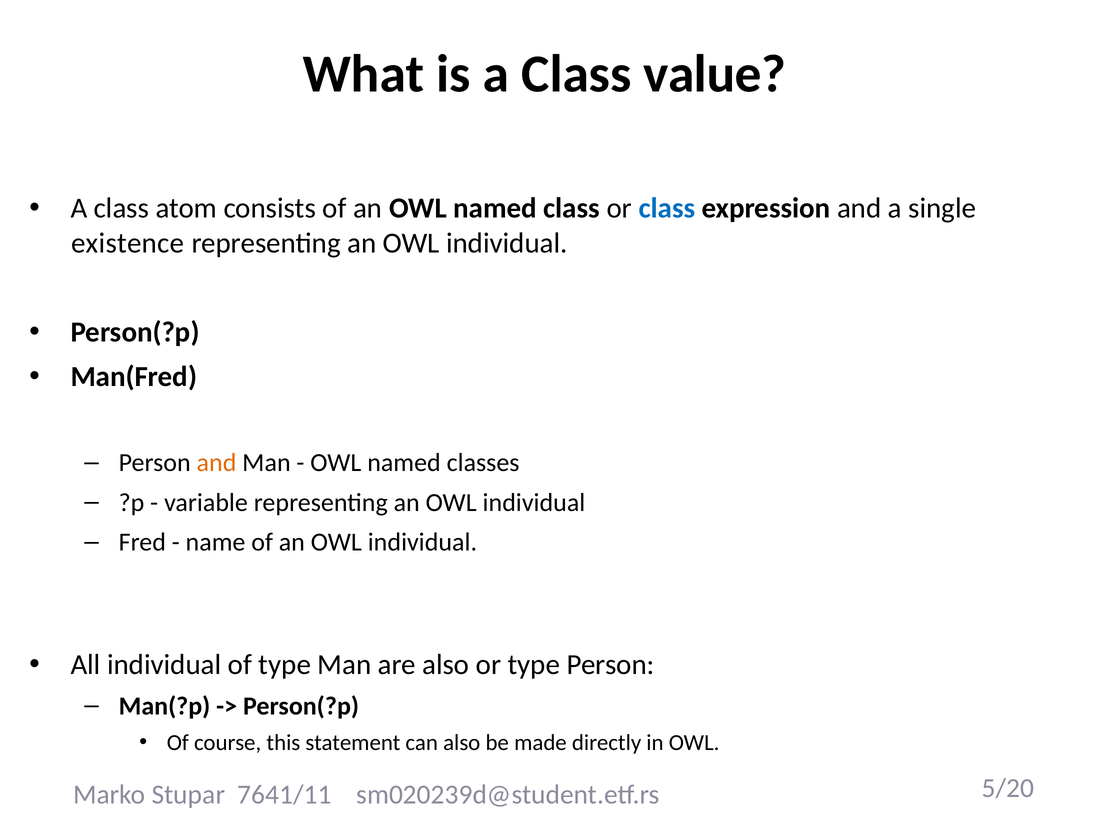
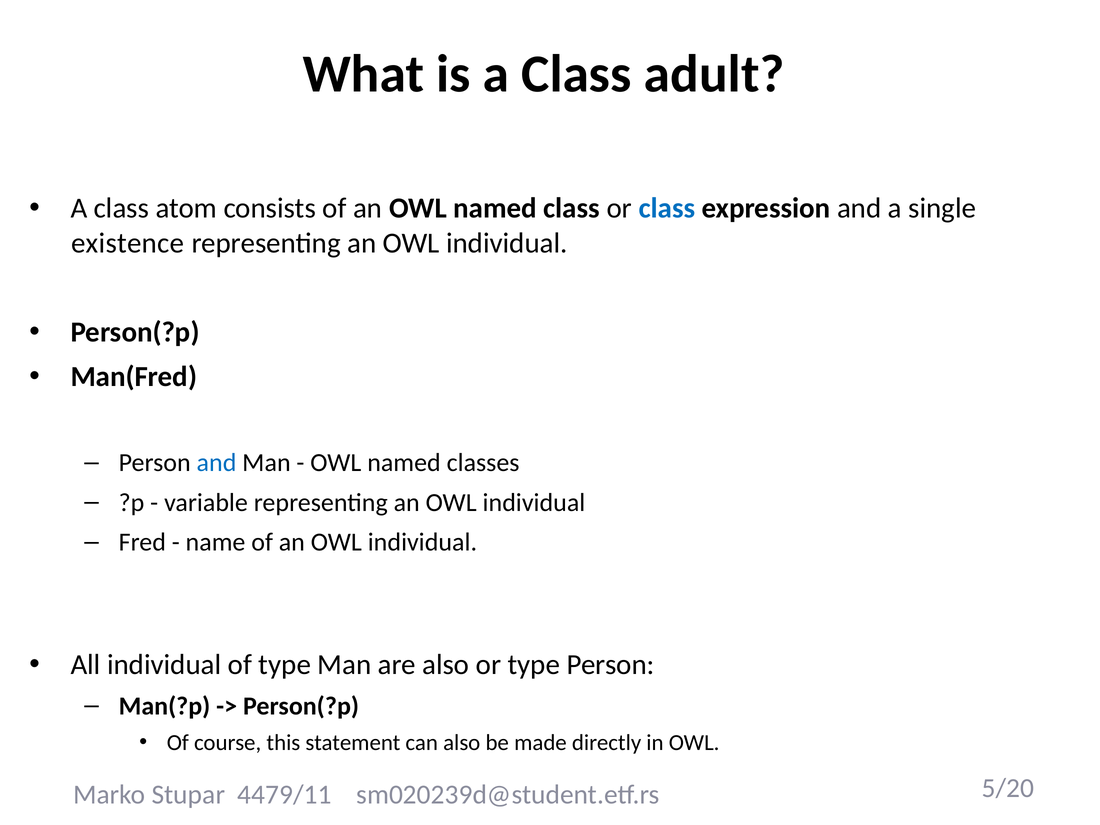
value: value -> adult
and at (217, 463) colour: orange -> blue
7641/11: 7641/11 -> 4479/11
